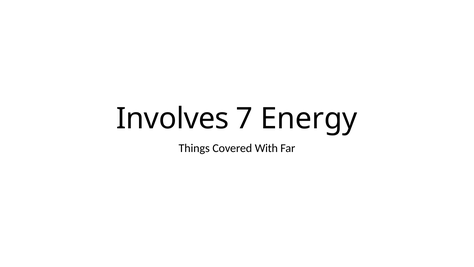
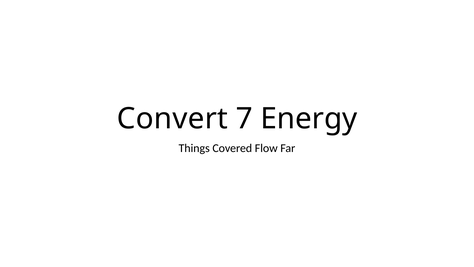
Involves: Involves -> Convert
With: With -> Flow
